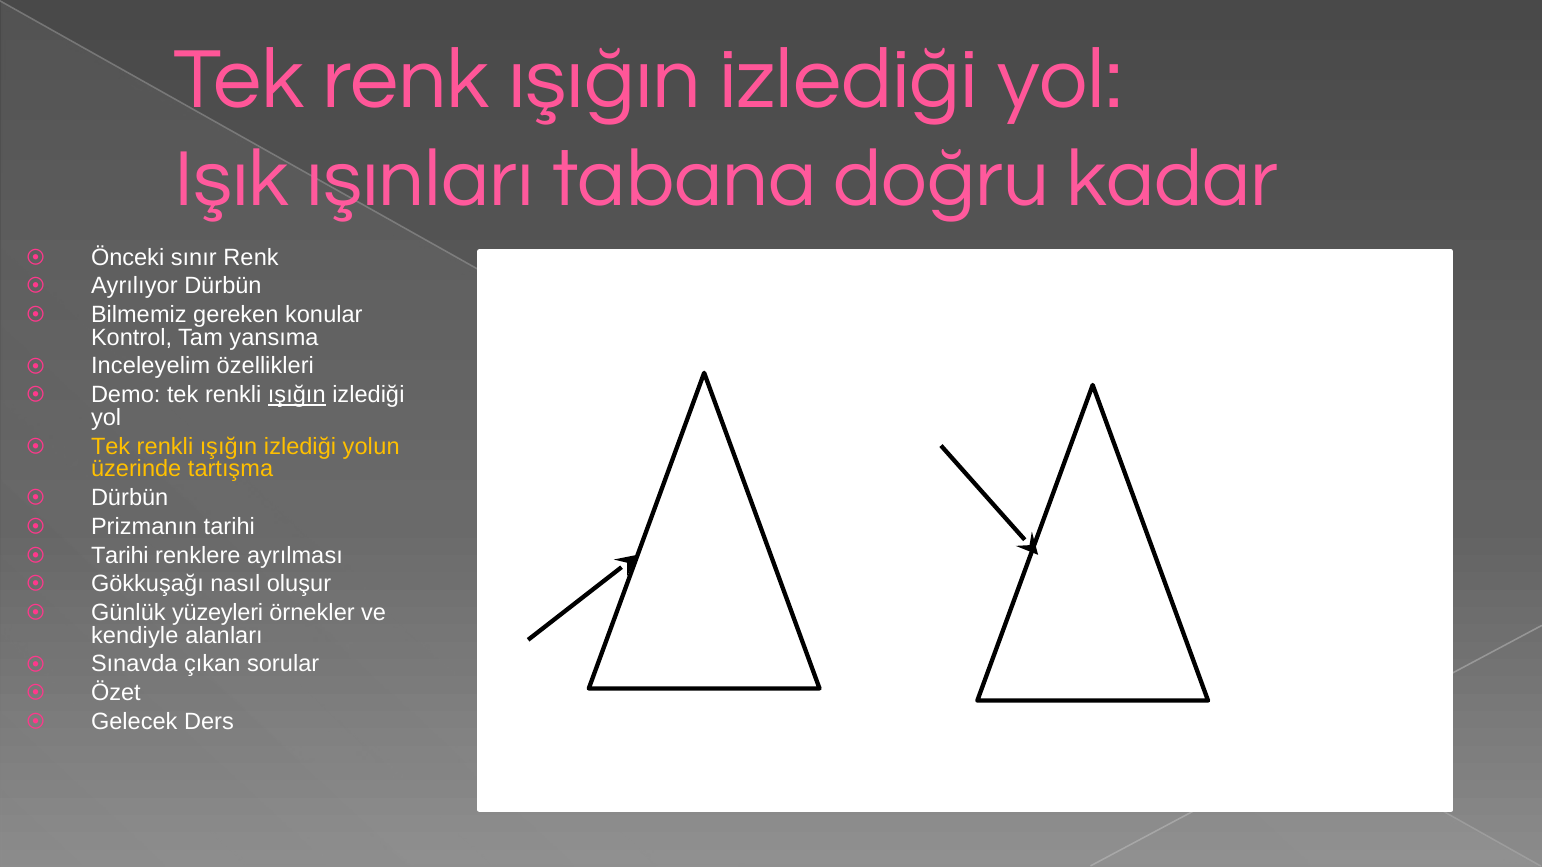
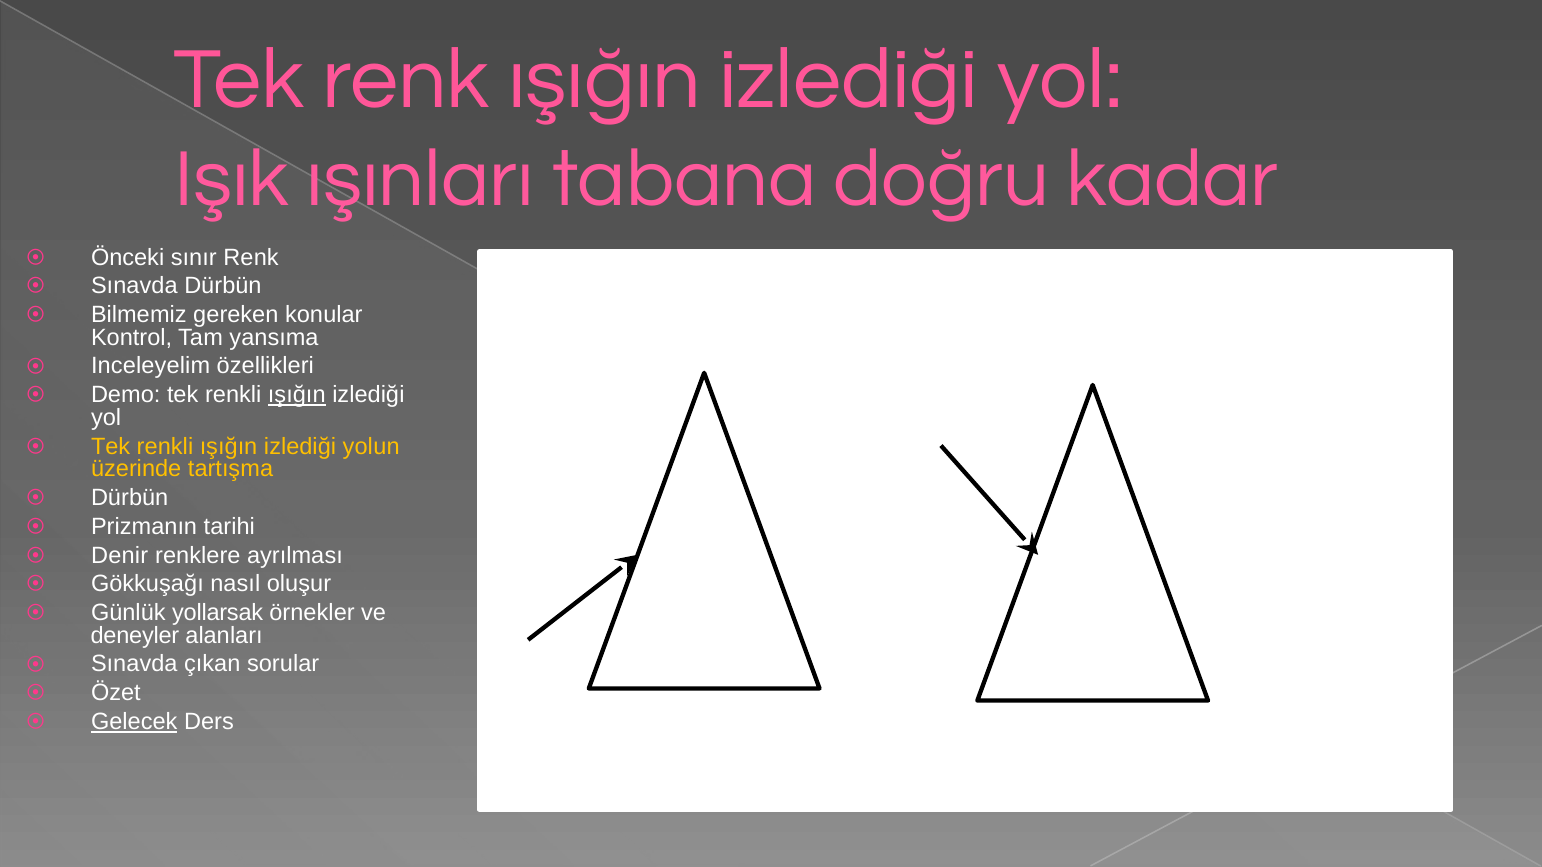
Ayrılıyor at (134, 286): Ayrılıyor -> Sınavda
Tarihi at (120, 556): Tarihi -> Denir
yüzeyleri: yüzeyleri -> yollarsak
kendiyle: kendiyle -> deneyler
Gelecek underline: none -> present
